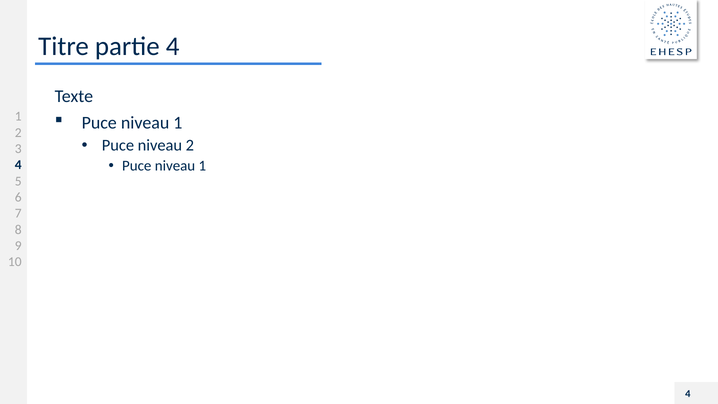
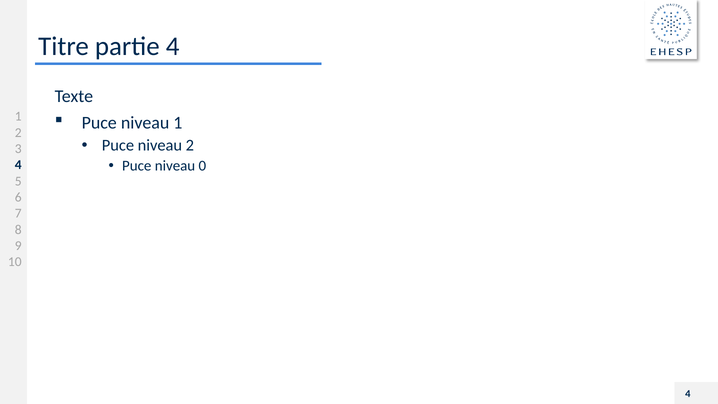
1 at (202, 166): 1 -> 0
